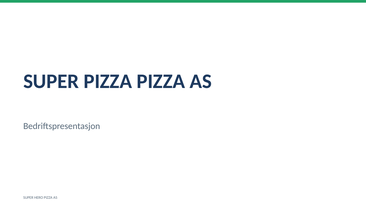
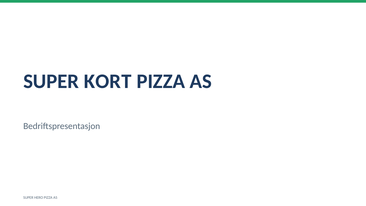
SUPER PIZZA: PIZZA -> KORT
